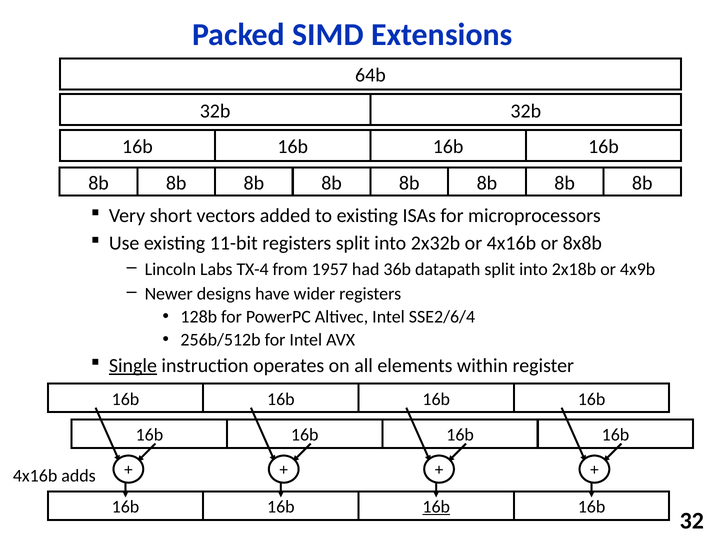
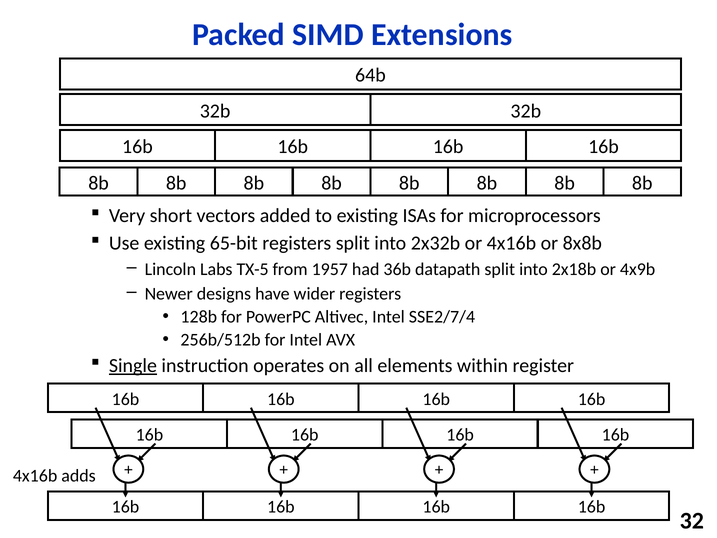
11-bit: 11-bit -> 65-bit
TX-4: TX-4 -> TX-5
SSE2/6/4: SSE2/6/4 -> SSE2/7/4
16b at (436, 507) underline: present -> none
